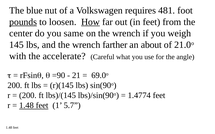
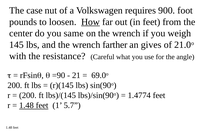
blue: blue -> case
481: 481 -> 900
pounds underline: present -> none
about: about -> gives
accelerate: accelerate -> resistance
